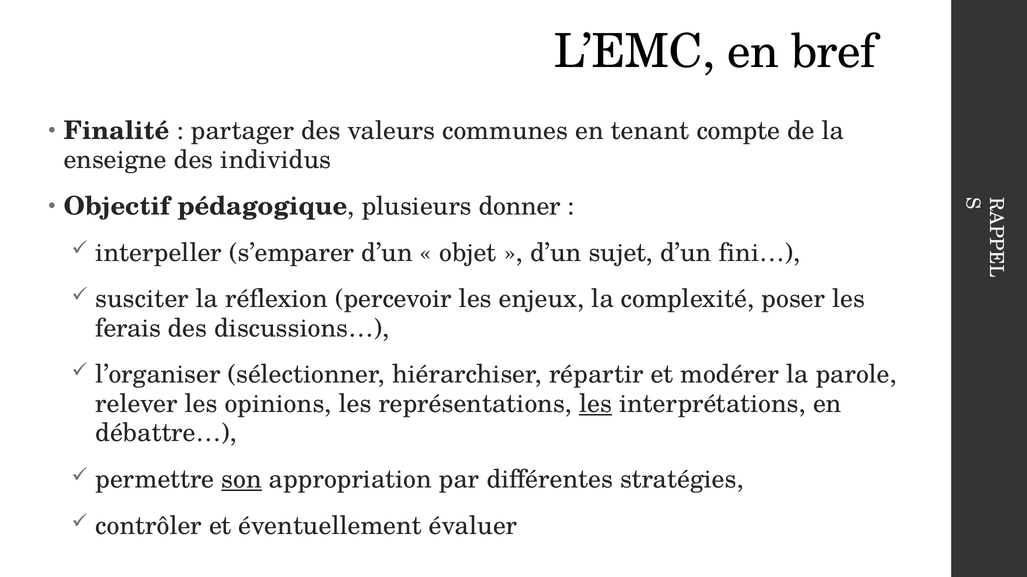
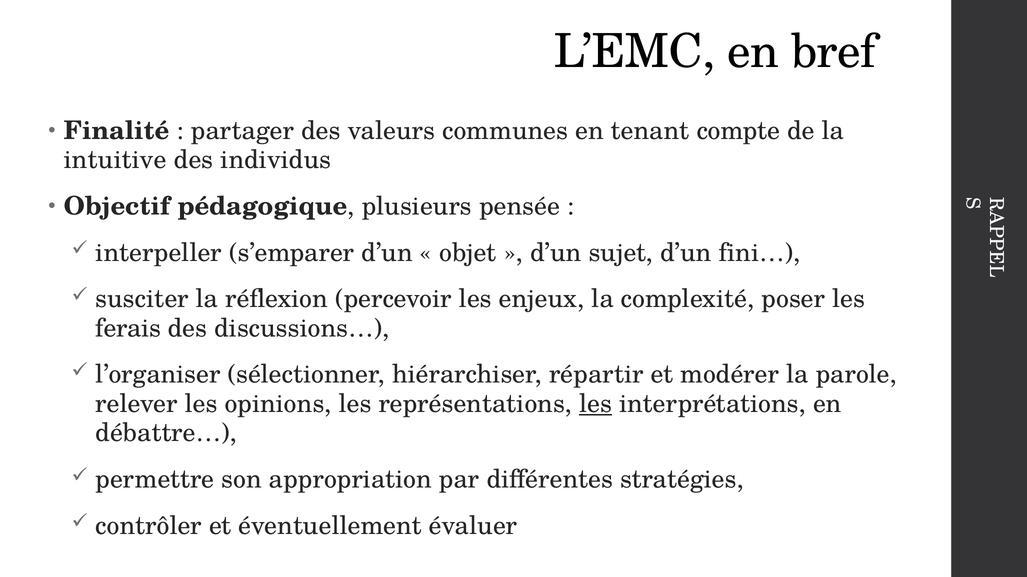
enseigne: enseigne -> intuitive
donner: donner -> pensée
son underline: present -> none
